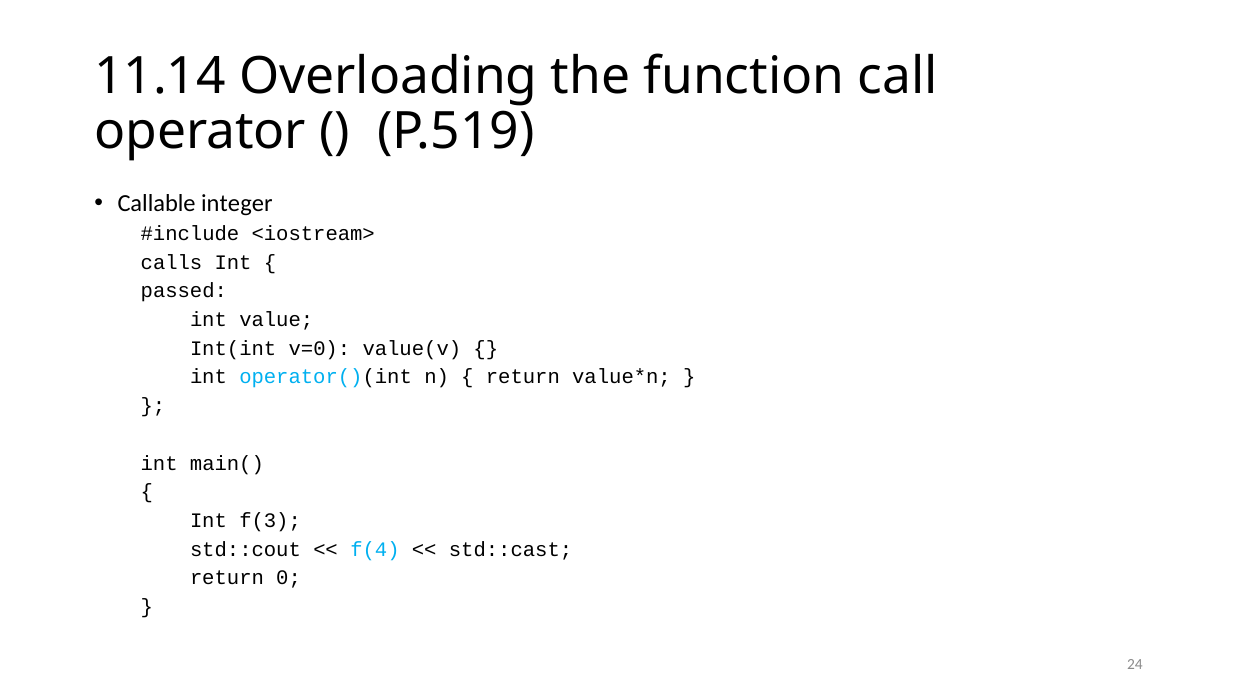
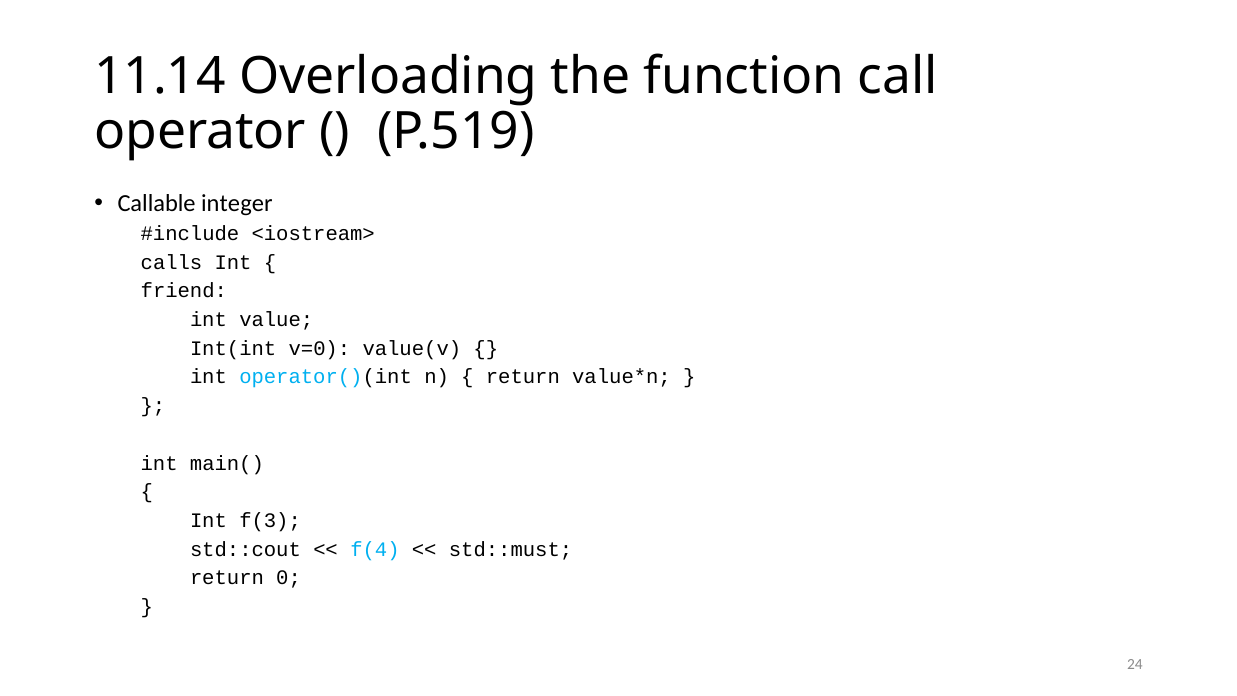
passed: passed -> friend
std::cast: std::cast -> std::must
